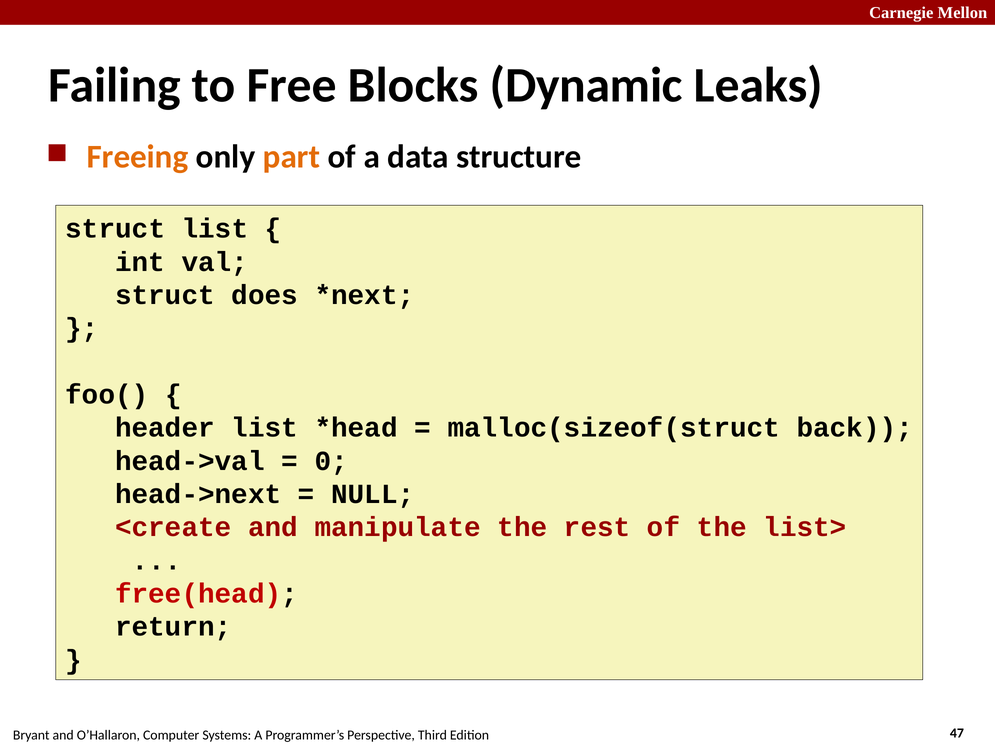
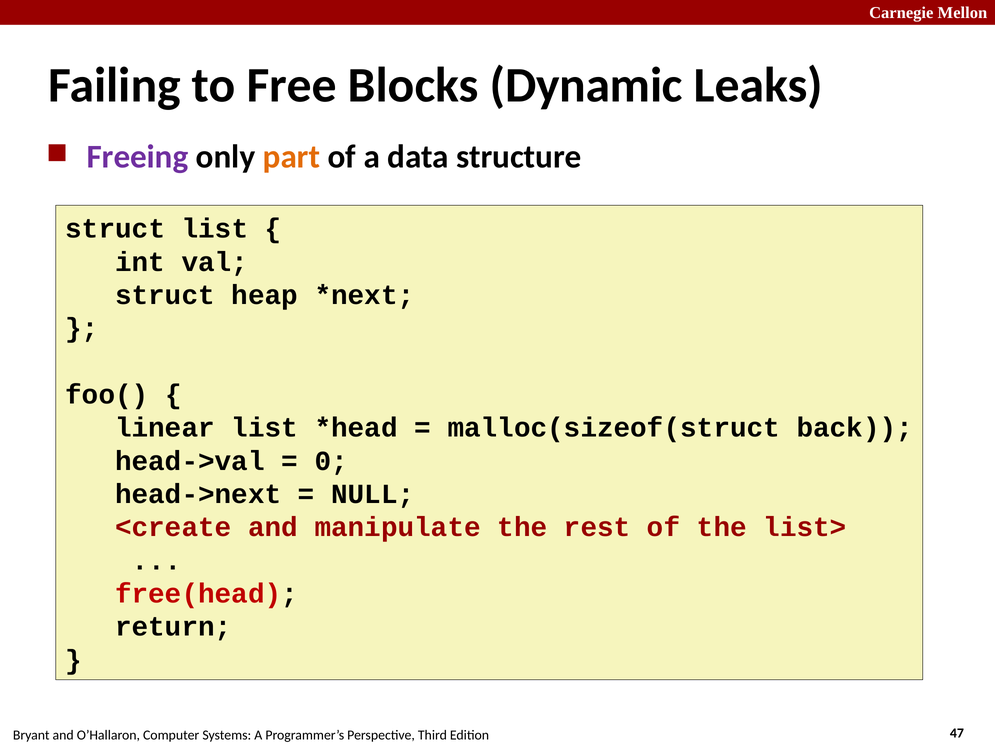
Freeing colour: orange -> purple
does: does -> heap
header: header -> linear
